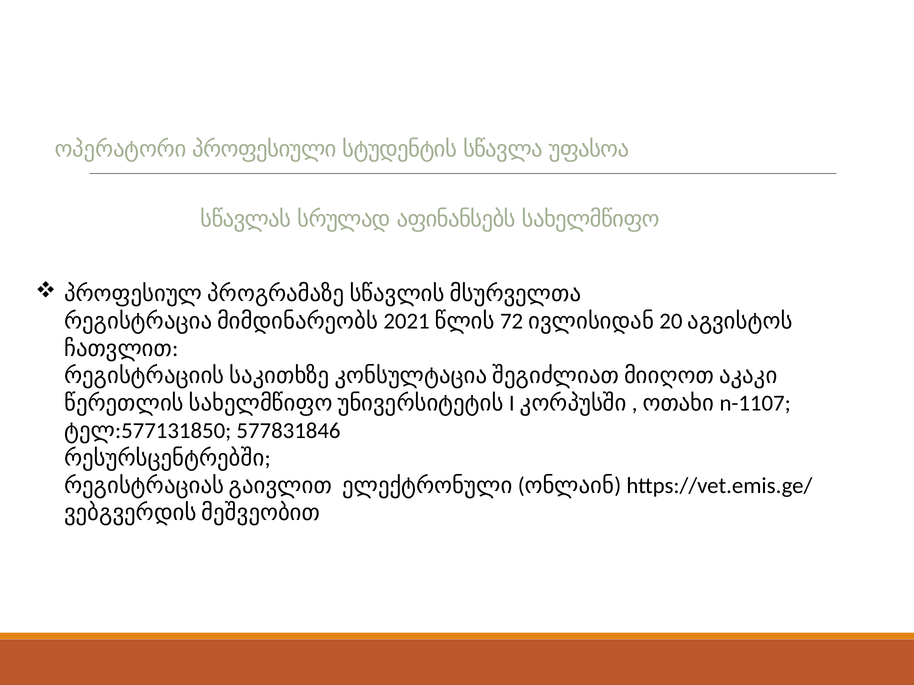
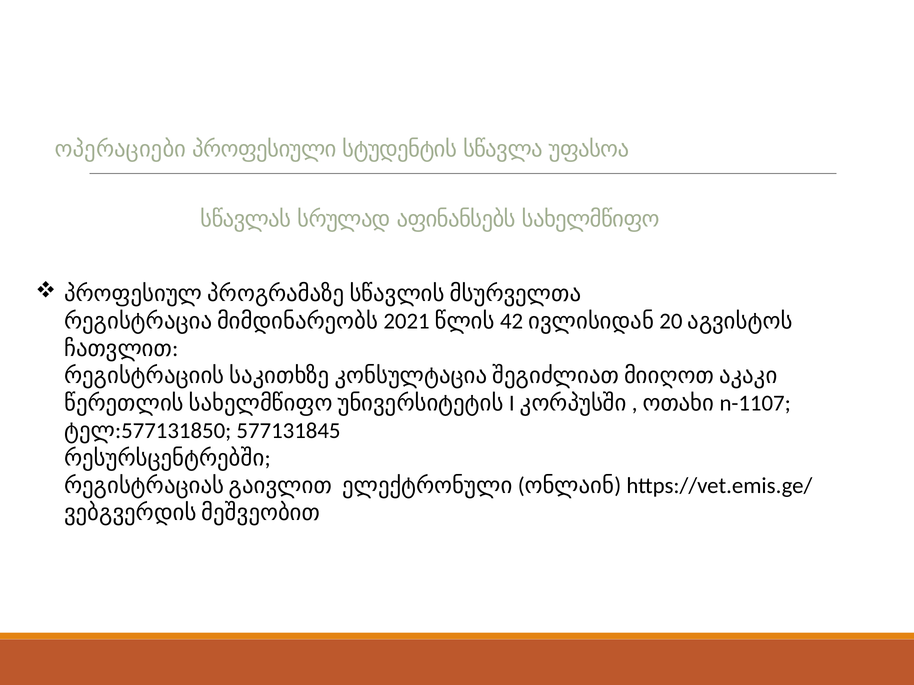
ოპერატორი: ოპერატორი -> ოპერაციები
72: 72 -> 42
577831846: 577831846 -> 577131845
